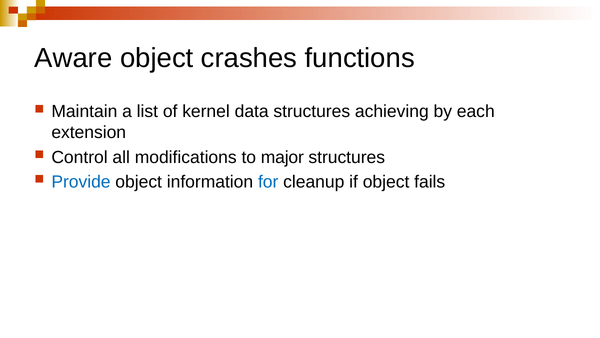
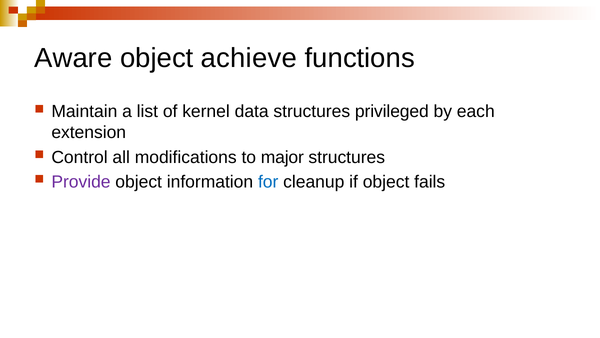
crashes: crashes -> achieve
achieving: achieving -> privileged
Provide colour: blue -> purple
